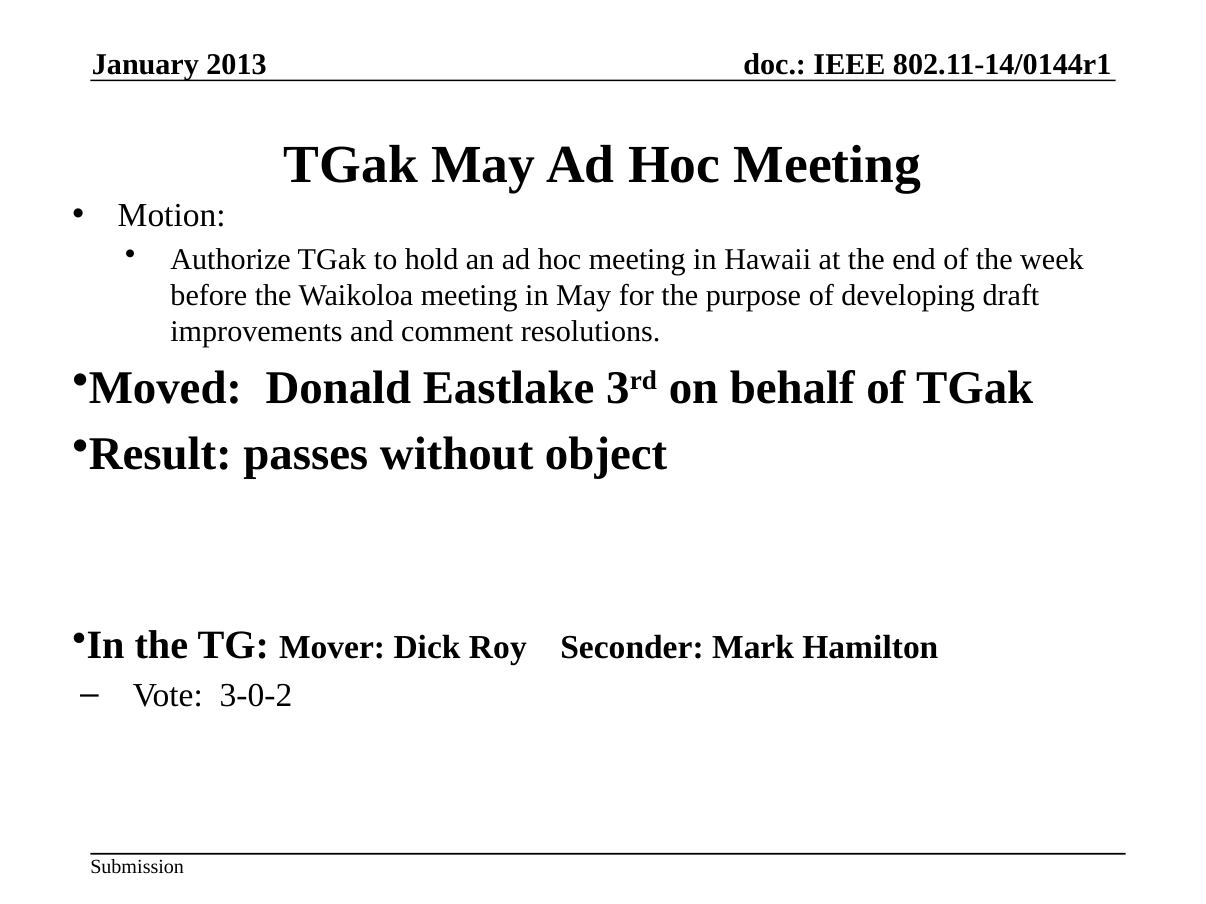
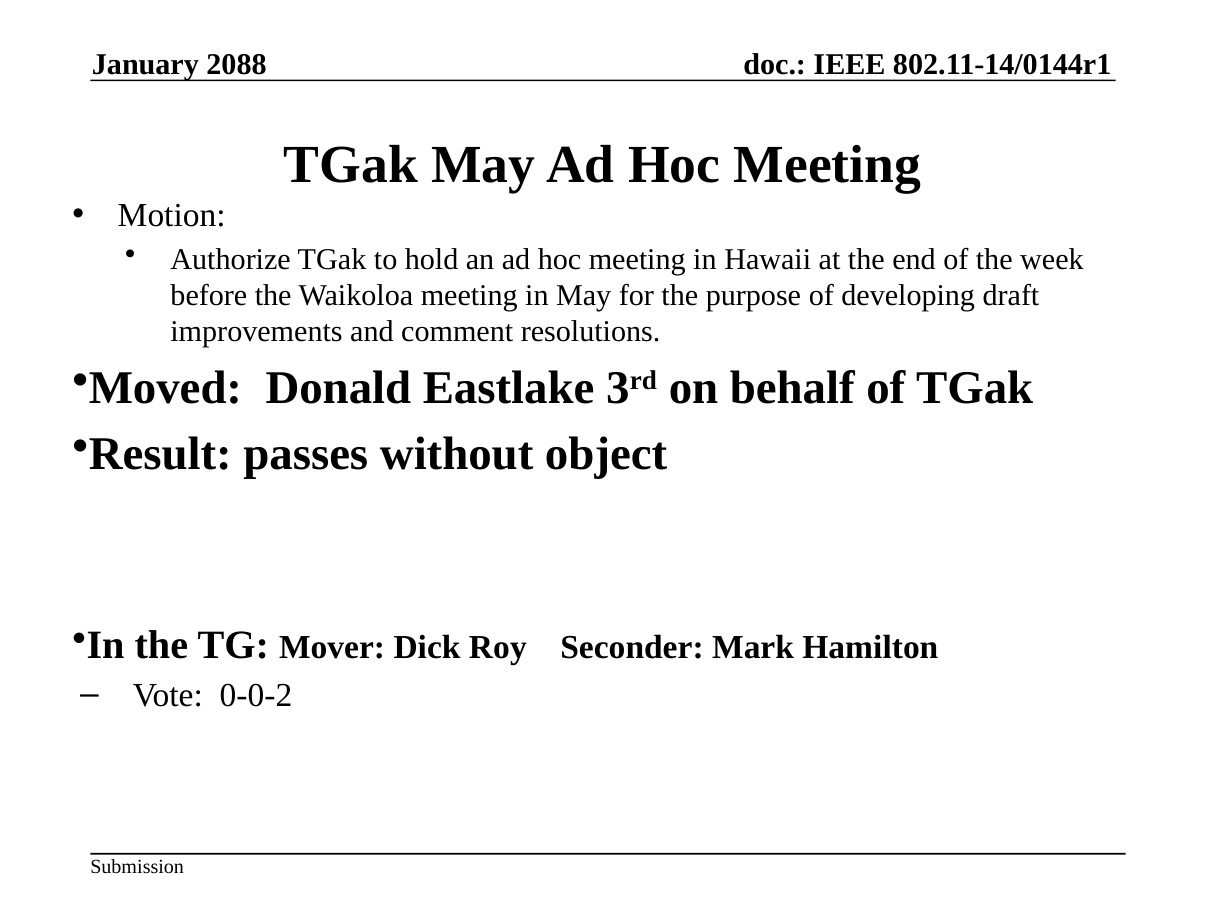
2013: 2013 -> 2088
3-0-2: 3-0-2 -> 0-0-2
